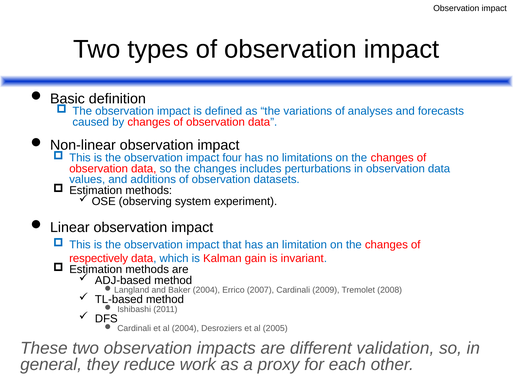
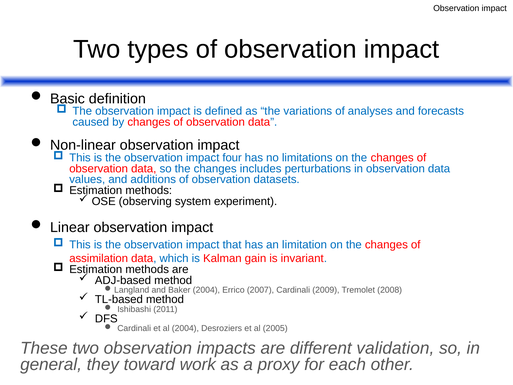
respectively: respectively -> assimilation
reduce: reduce -> toward
